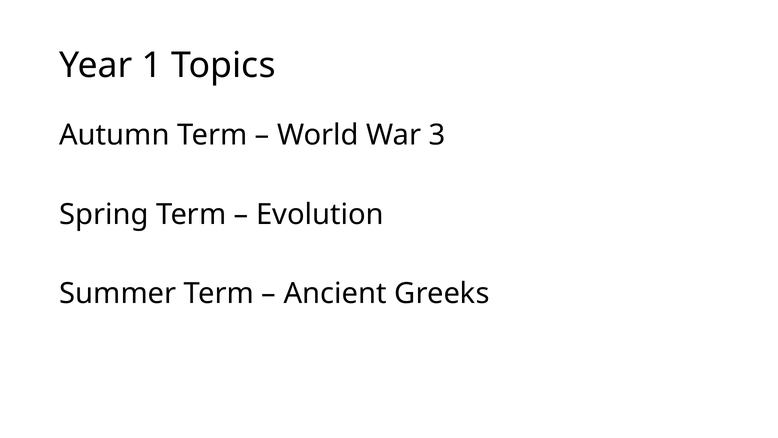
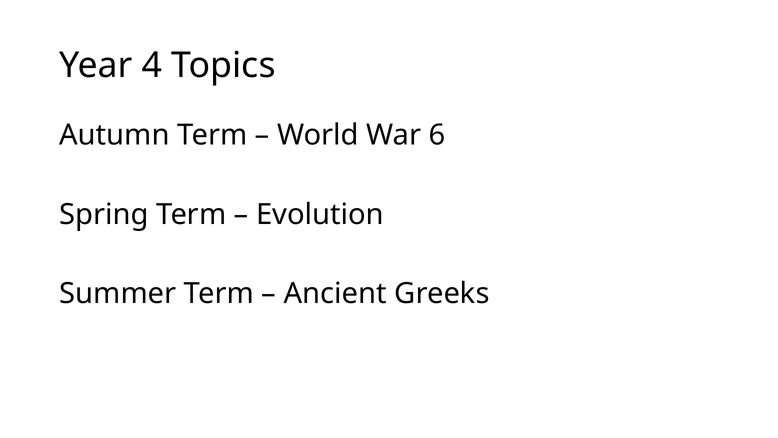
1: 1 -> 4
3: 3 -> 6
